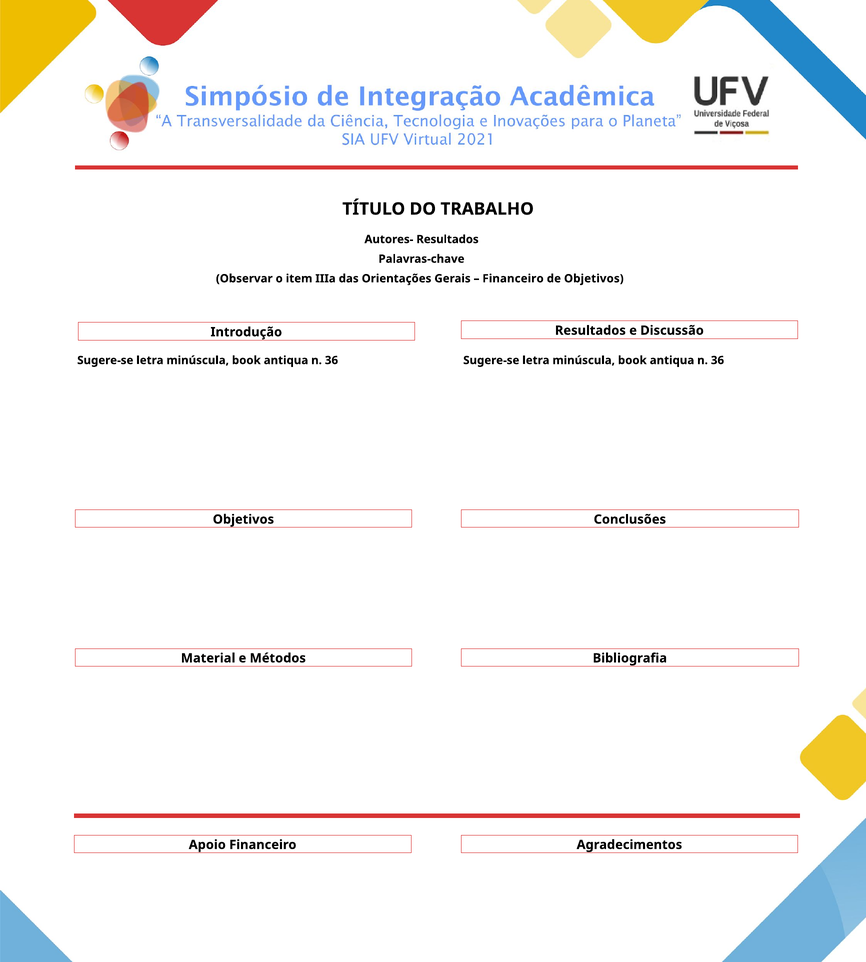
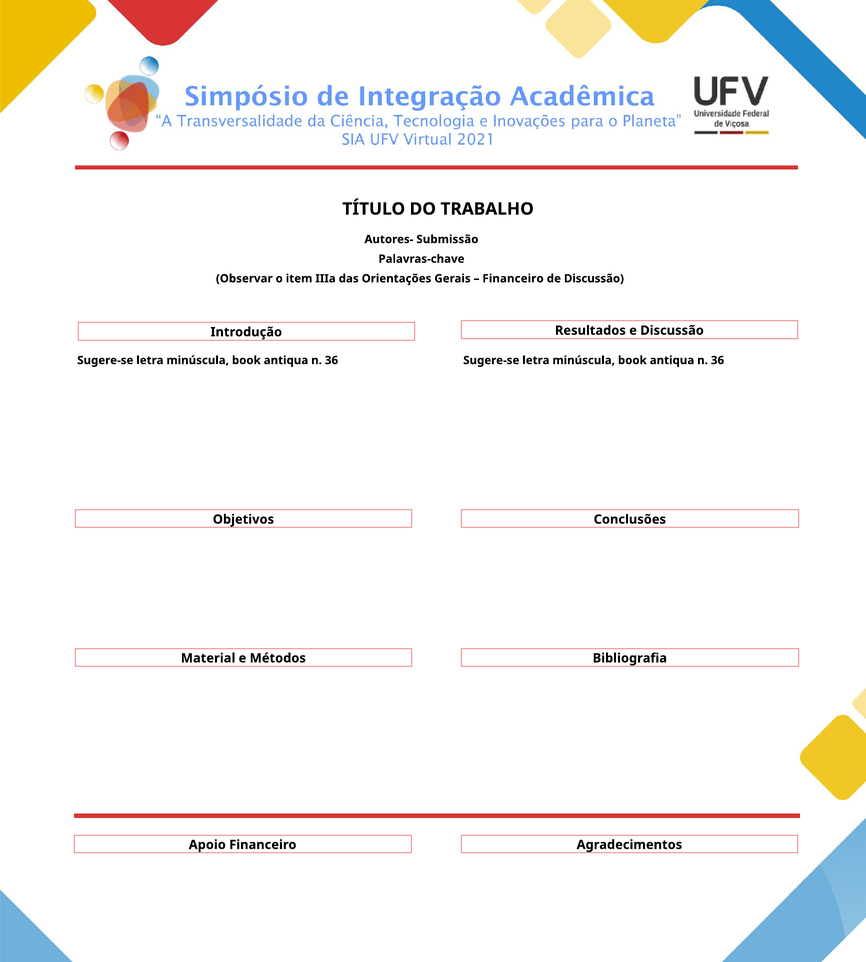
Autores- Resultados: Resultados -> Submissão
de Objetivos: Objetivos -> Discussão
